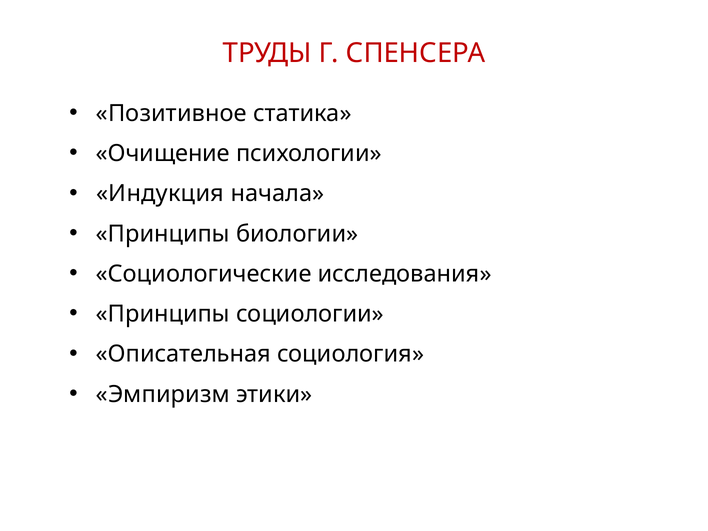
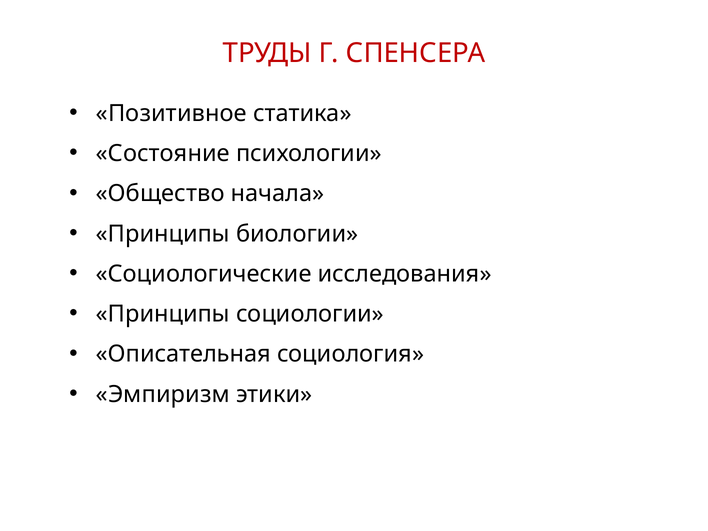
Очищение: Очищение -> Состояние
Индукция: Индукция -> Общество
